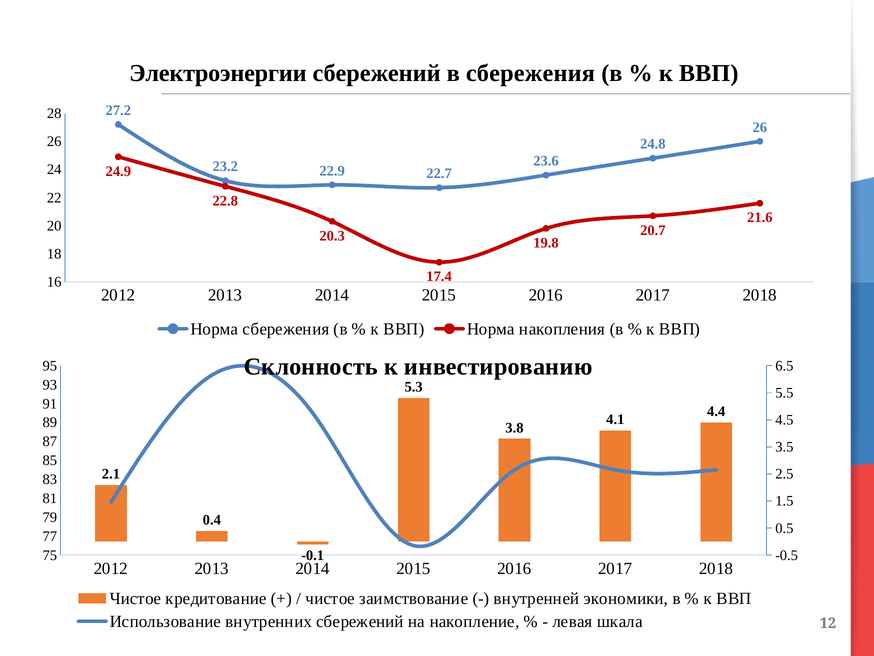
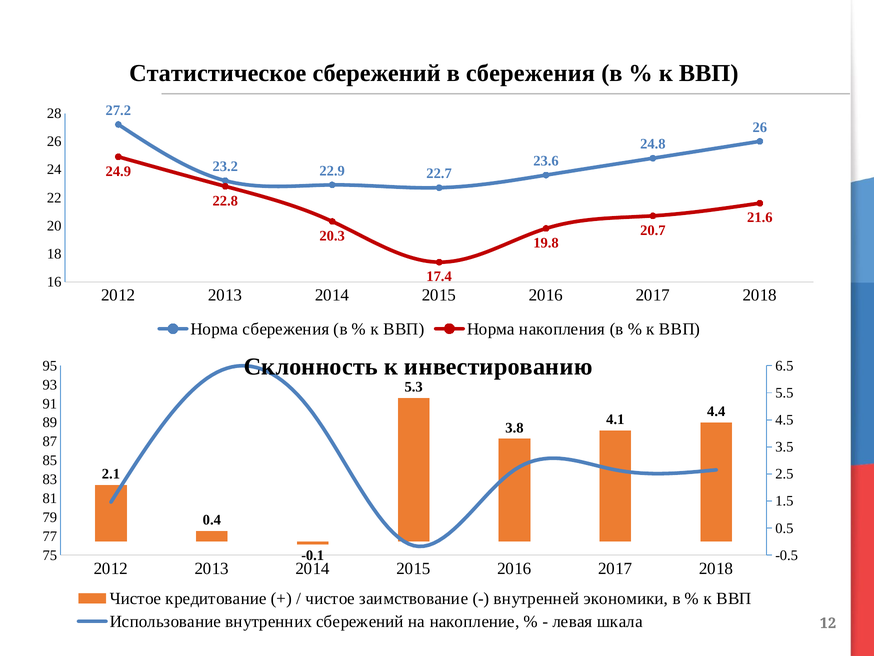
Электроэнергии: Электроэнергии -> Статистическое
